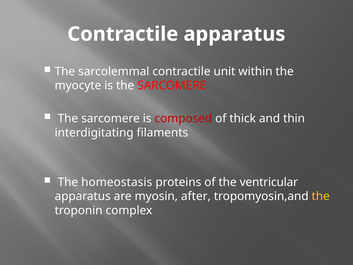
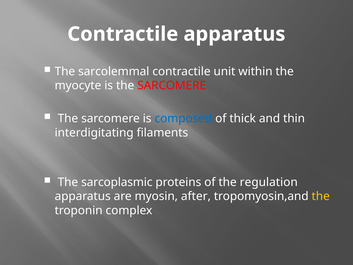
composed colour: red -> blue
homeostasis: homeostasis -> sarcoplasmic
ventricular: ventricular -> regulation
